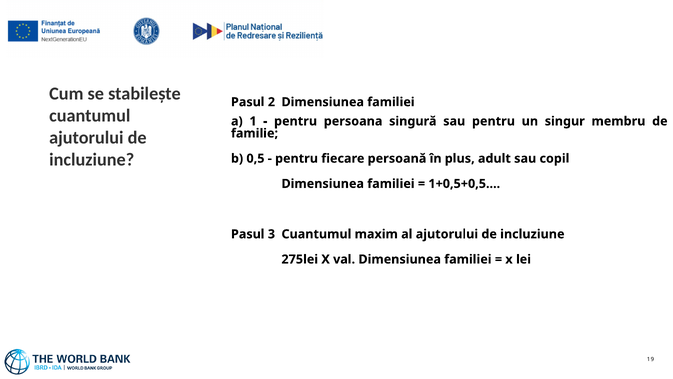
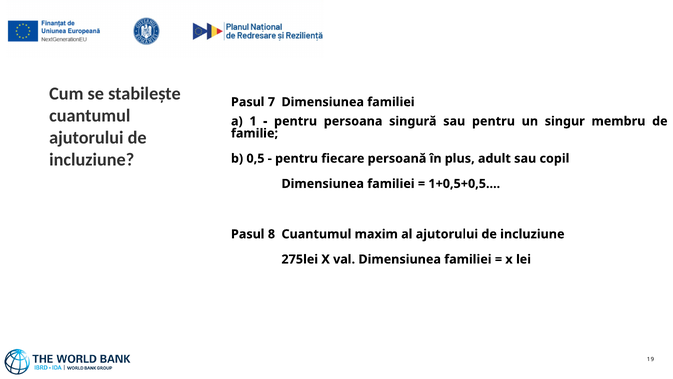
2: 2 -> 7
3: 3 -> 8
